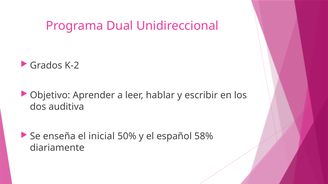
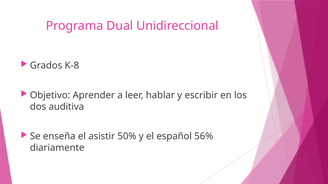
K-2: K-2 -> K-8
inicial: inicial -> asistir
58%: 58% -> 56%
